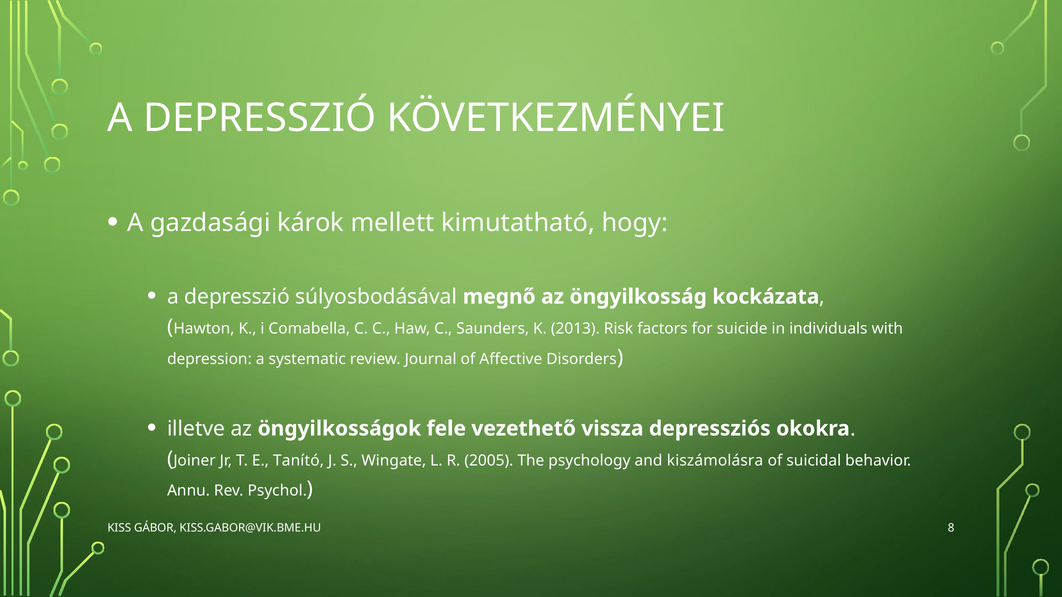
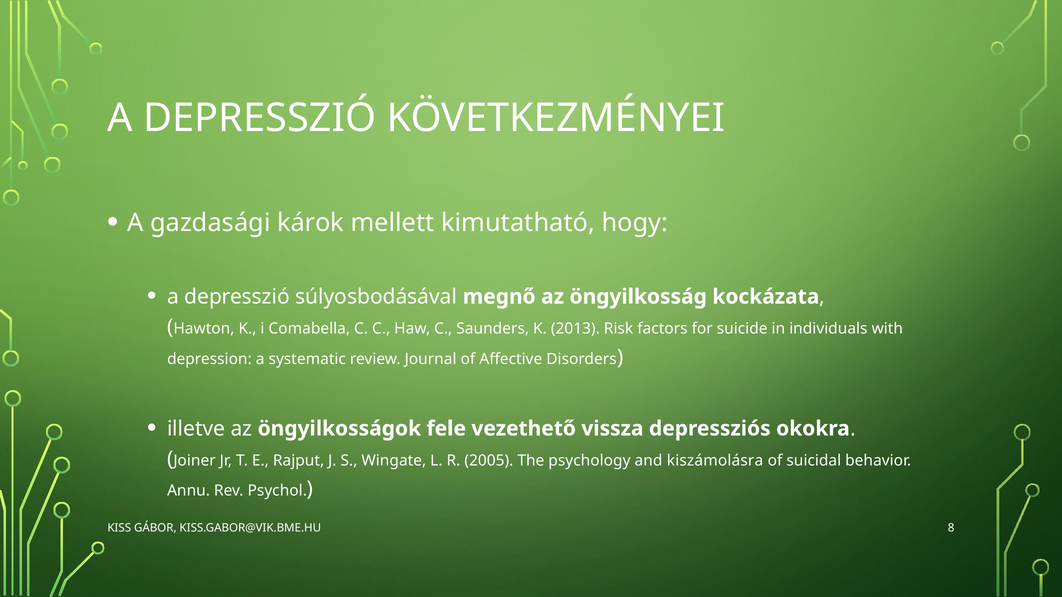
Tanító: Tanító -> Rajput
